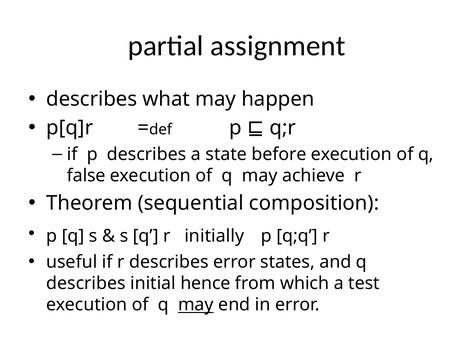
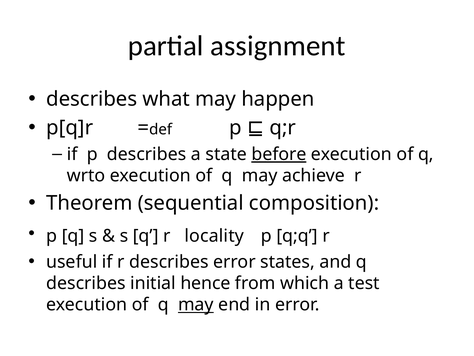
before underline: none -> present
false: false -> wrto
initially: initially -> locality
